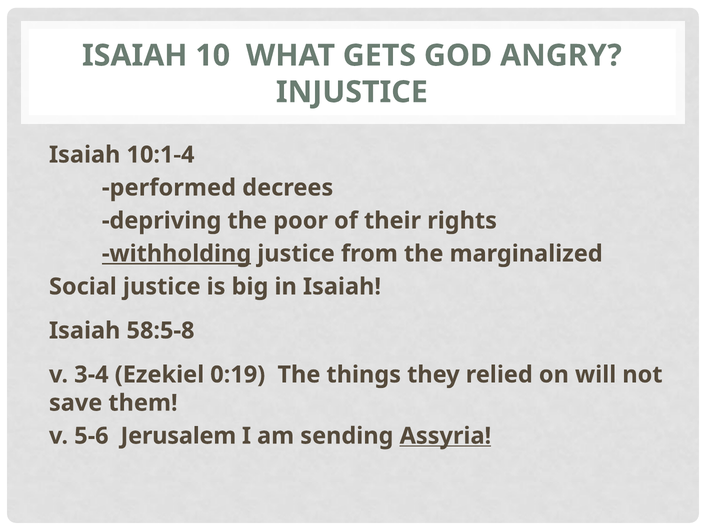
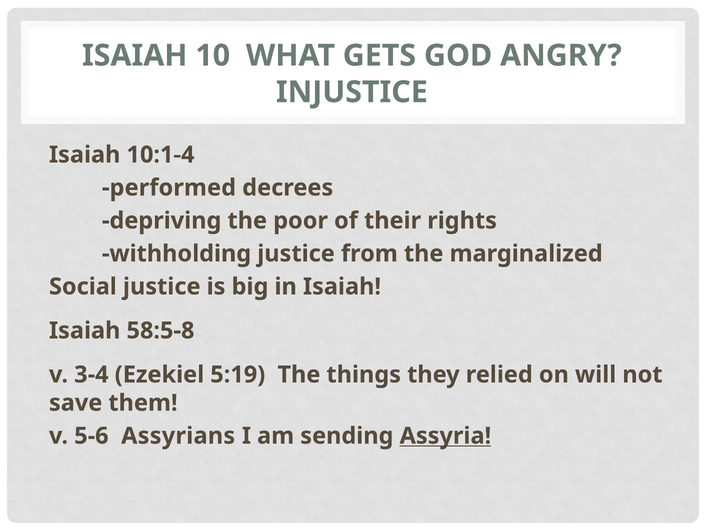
withholding underline: present -> none
0:19: 0:19 -> 5:19
Jerusalem: Jerusalem -> Assyrians
